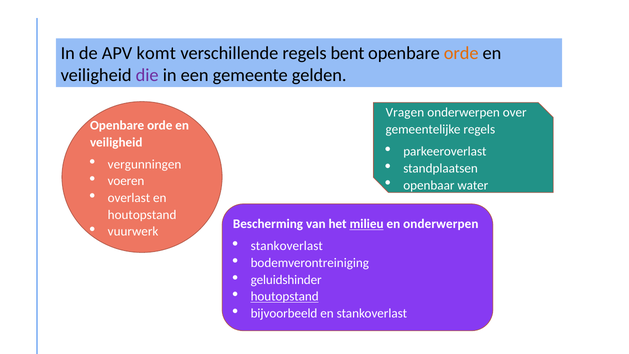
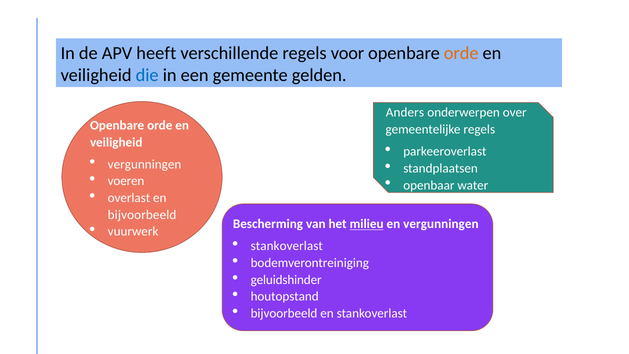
komt: komt -> heeft
bent: bent -> voor
die colour: purple -> blue
Vragen: Vragen -> Anders
houtopstand at (142, 215): houtopstand -> bijvoorbeeld
en onderwerpen: onderwerpen -> vergunningen
houtopstand at (285, 296) underline: present -> none
